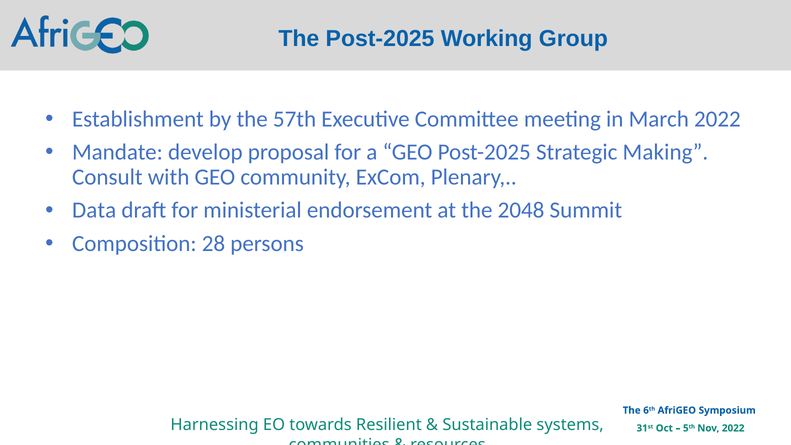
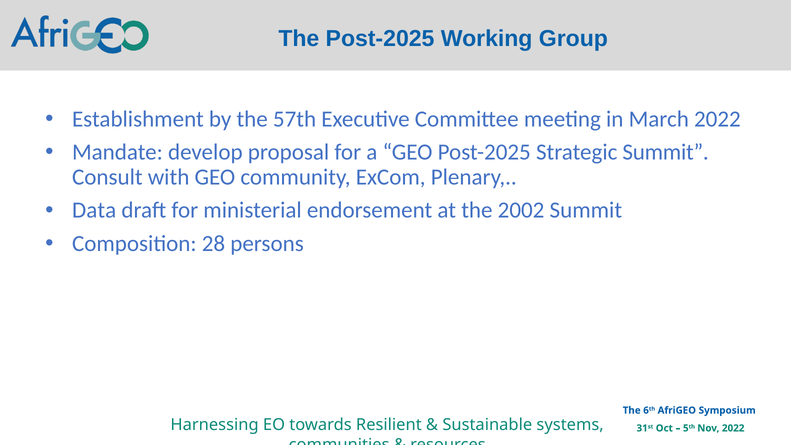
Strategic Making: Making -> Summit
2048: 2048 -> 2002
